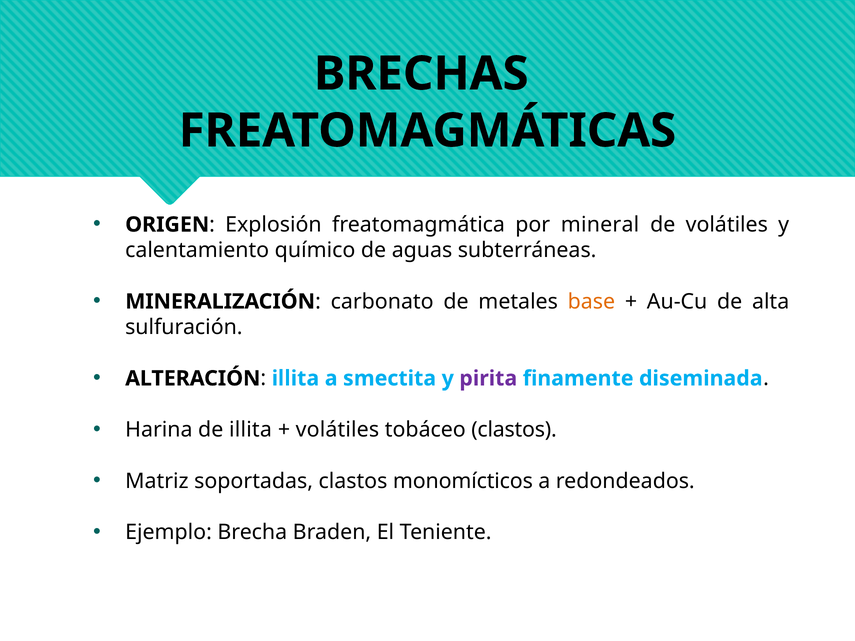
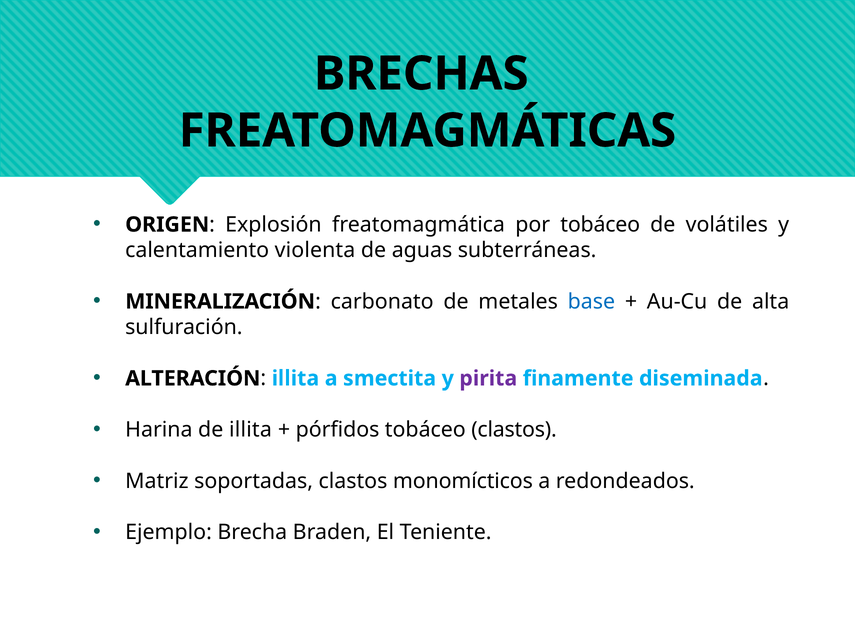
por mineral: mineral -> tobáceo
químico: químico -> violenta
base colour: orange -> blue
volátiles at (337, 430): volátiles -> pórfidos
